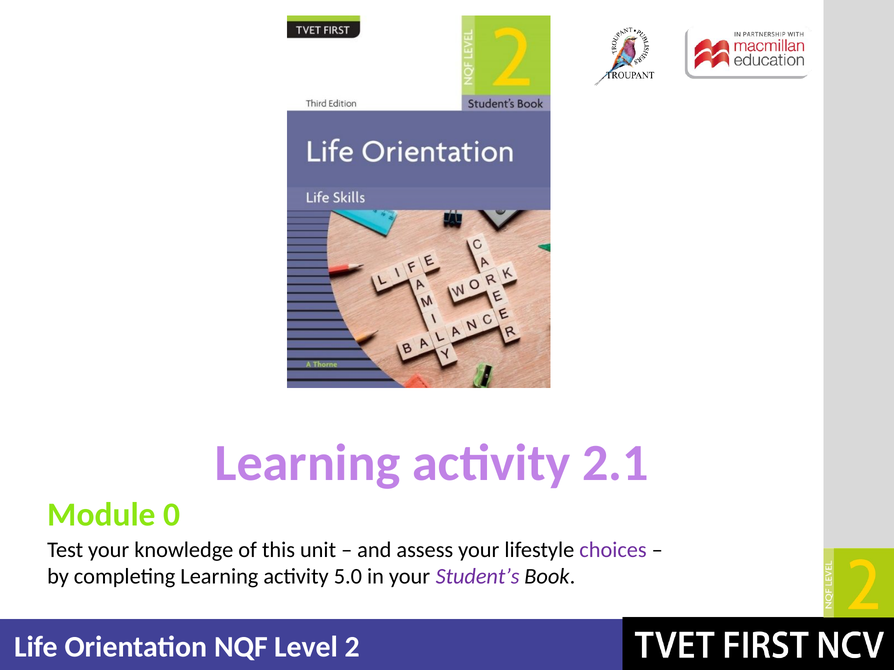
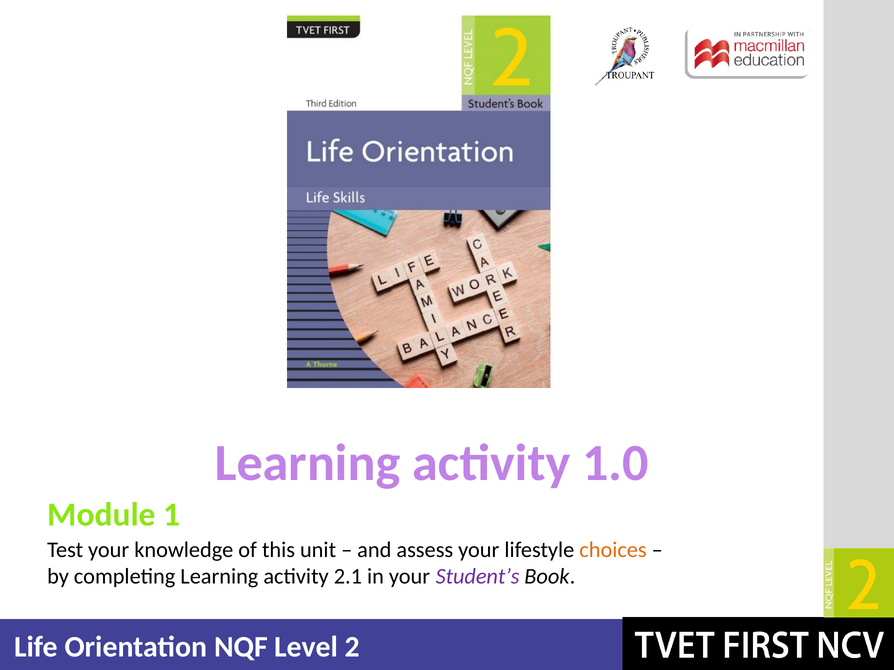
2.1: 2.1 -> 1.0
0: 0 -> 1
choices colour: purple -> orange
5.0: 5.0 -> 2.1
